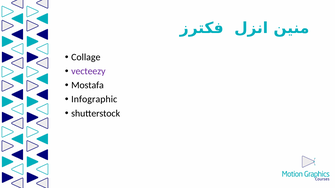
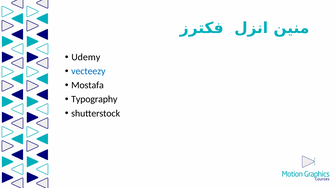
Collage: Collage -> Udemy
vecteezy colour: purple -> blue
Infographic: Infographic -> Typography
